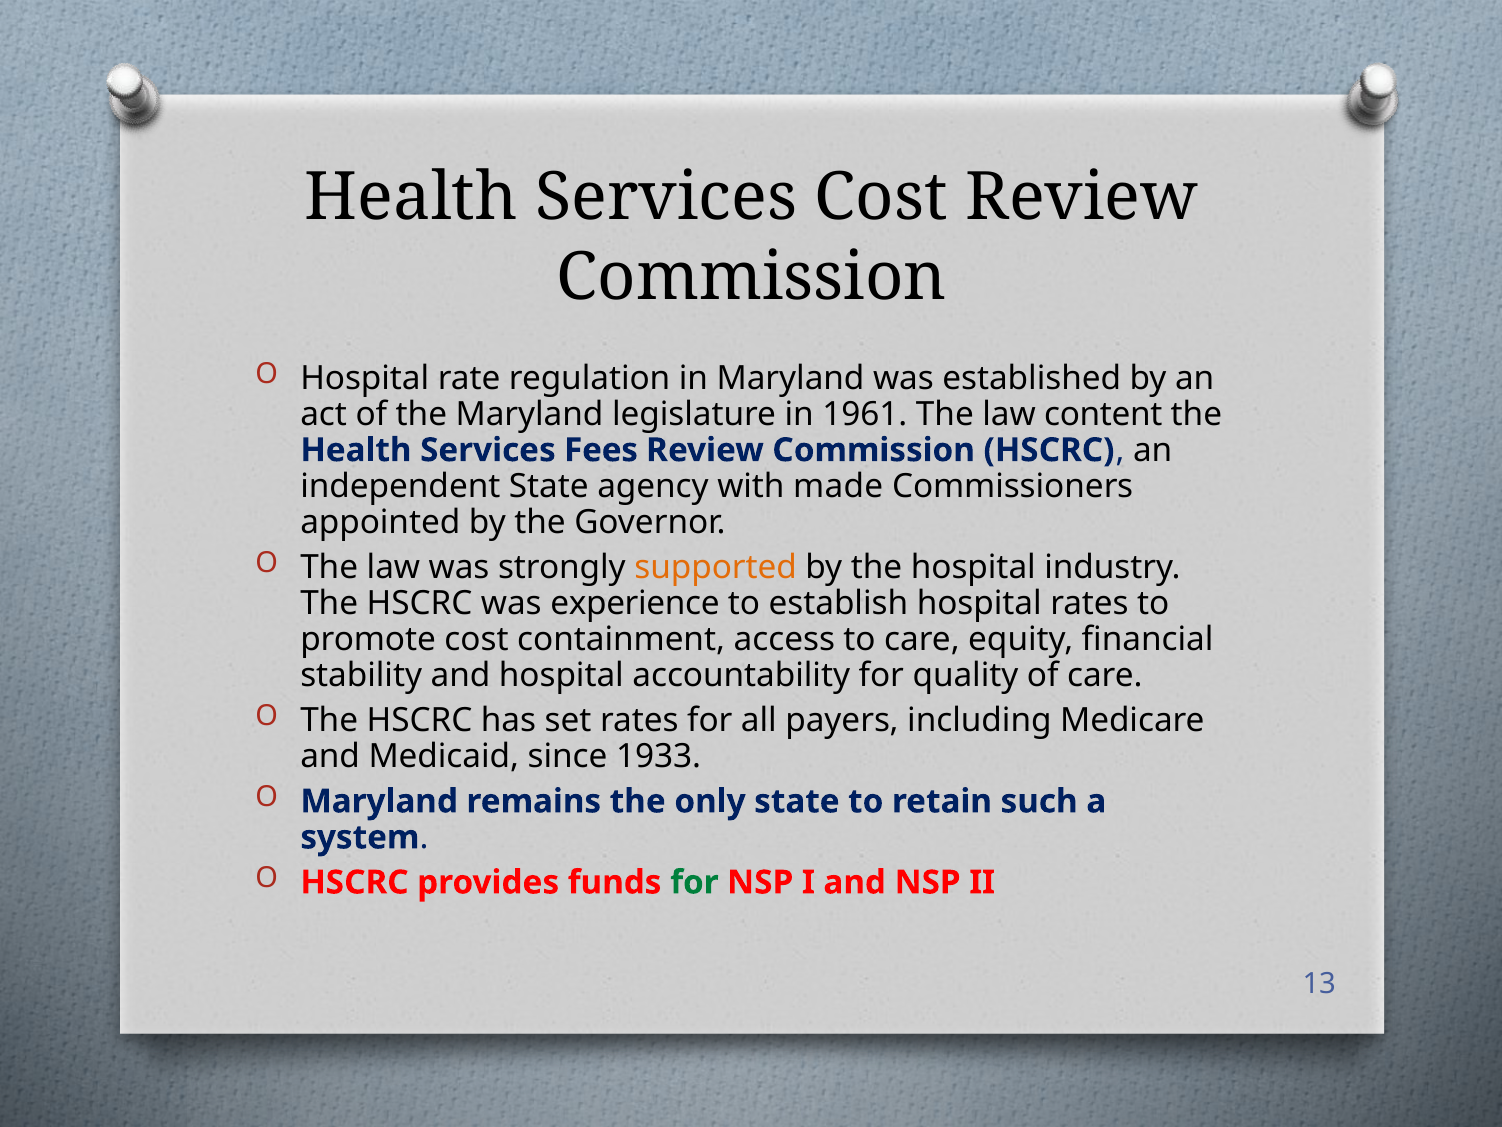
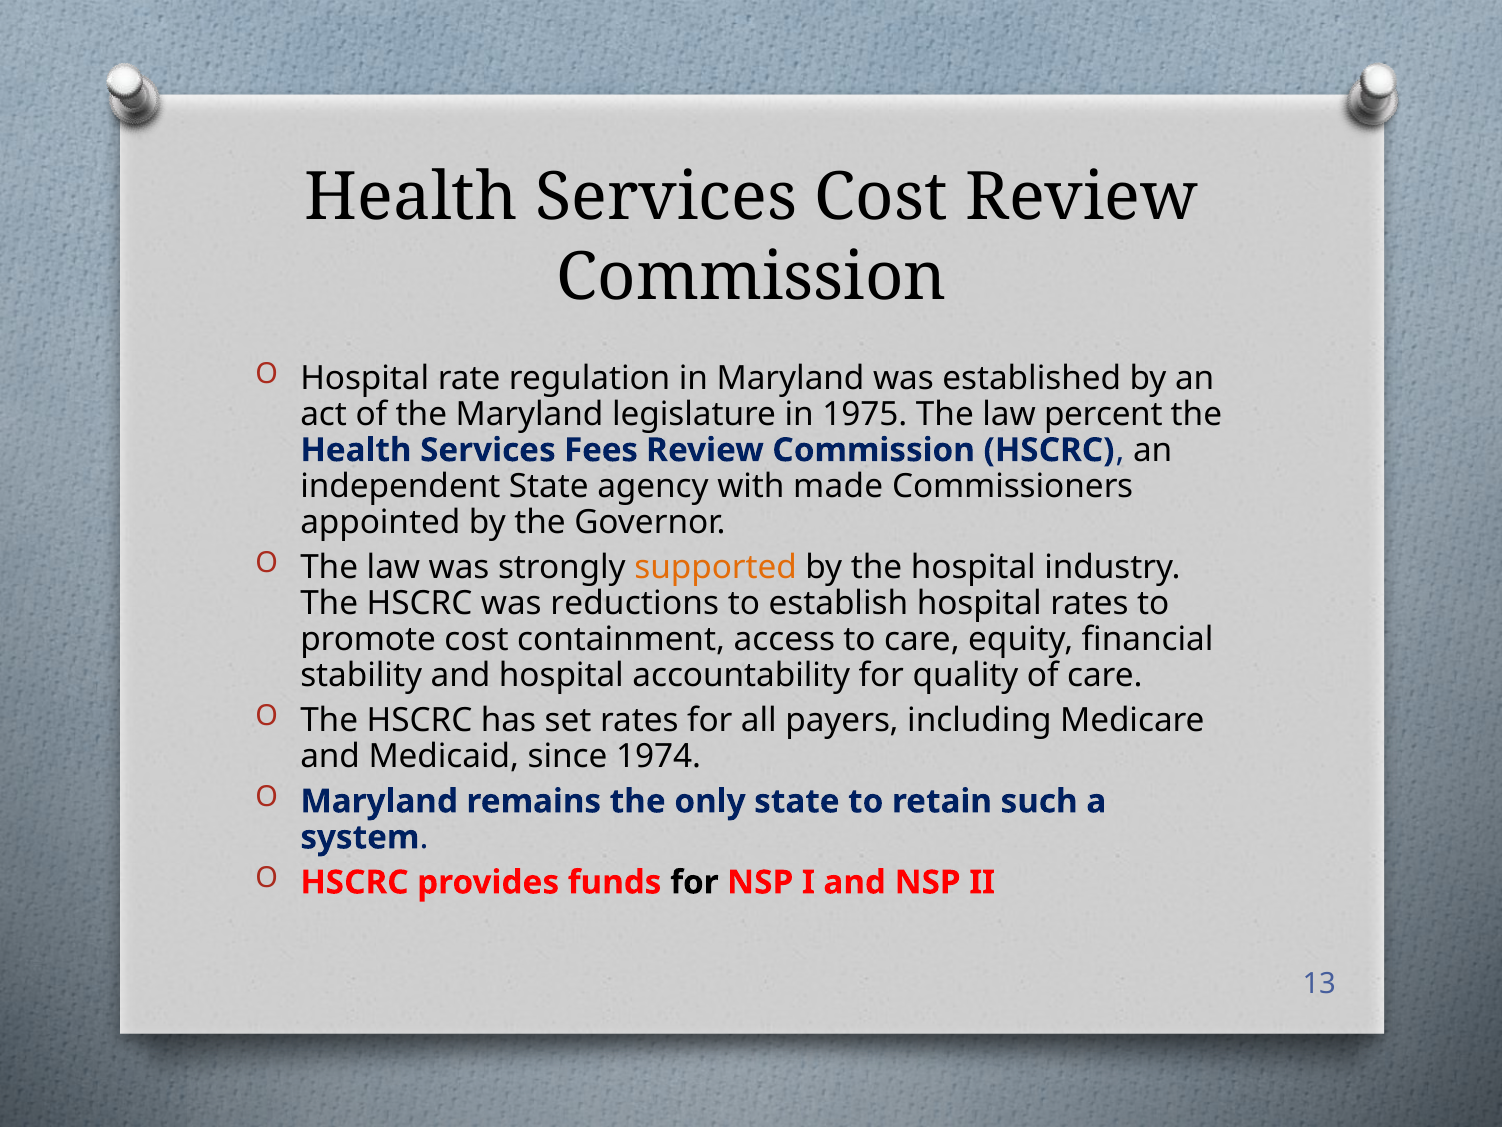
1961: 1961 -> 1975
content: content -> percent
experience: experience -> reductions
1933: 1933 -> 1974
for at (694, 882) colour: green -> black
